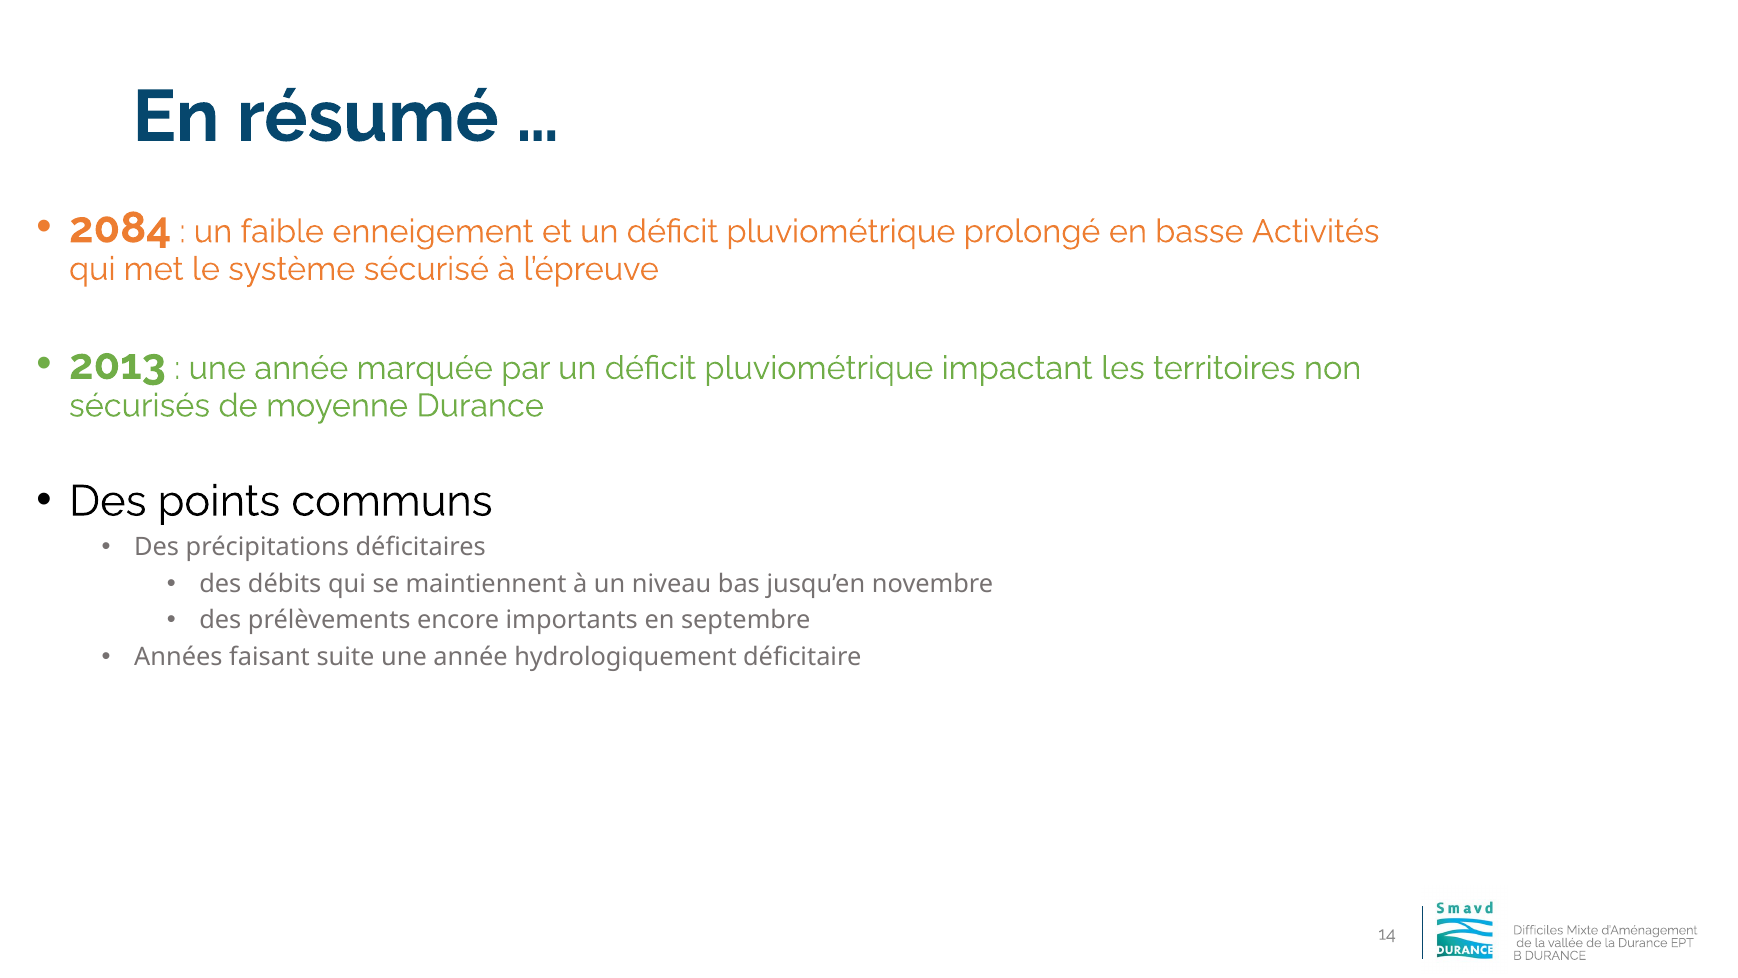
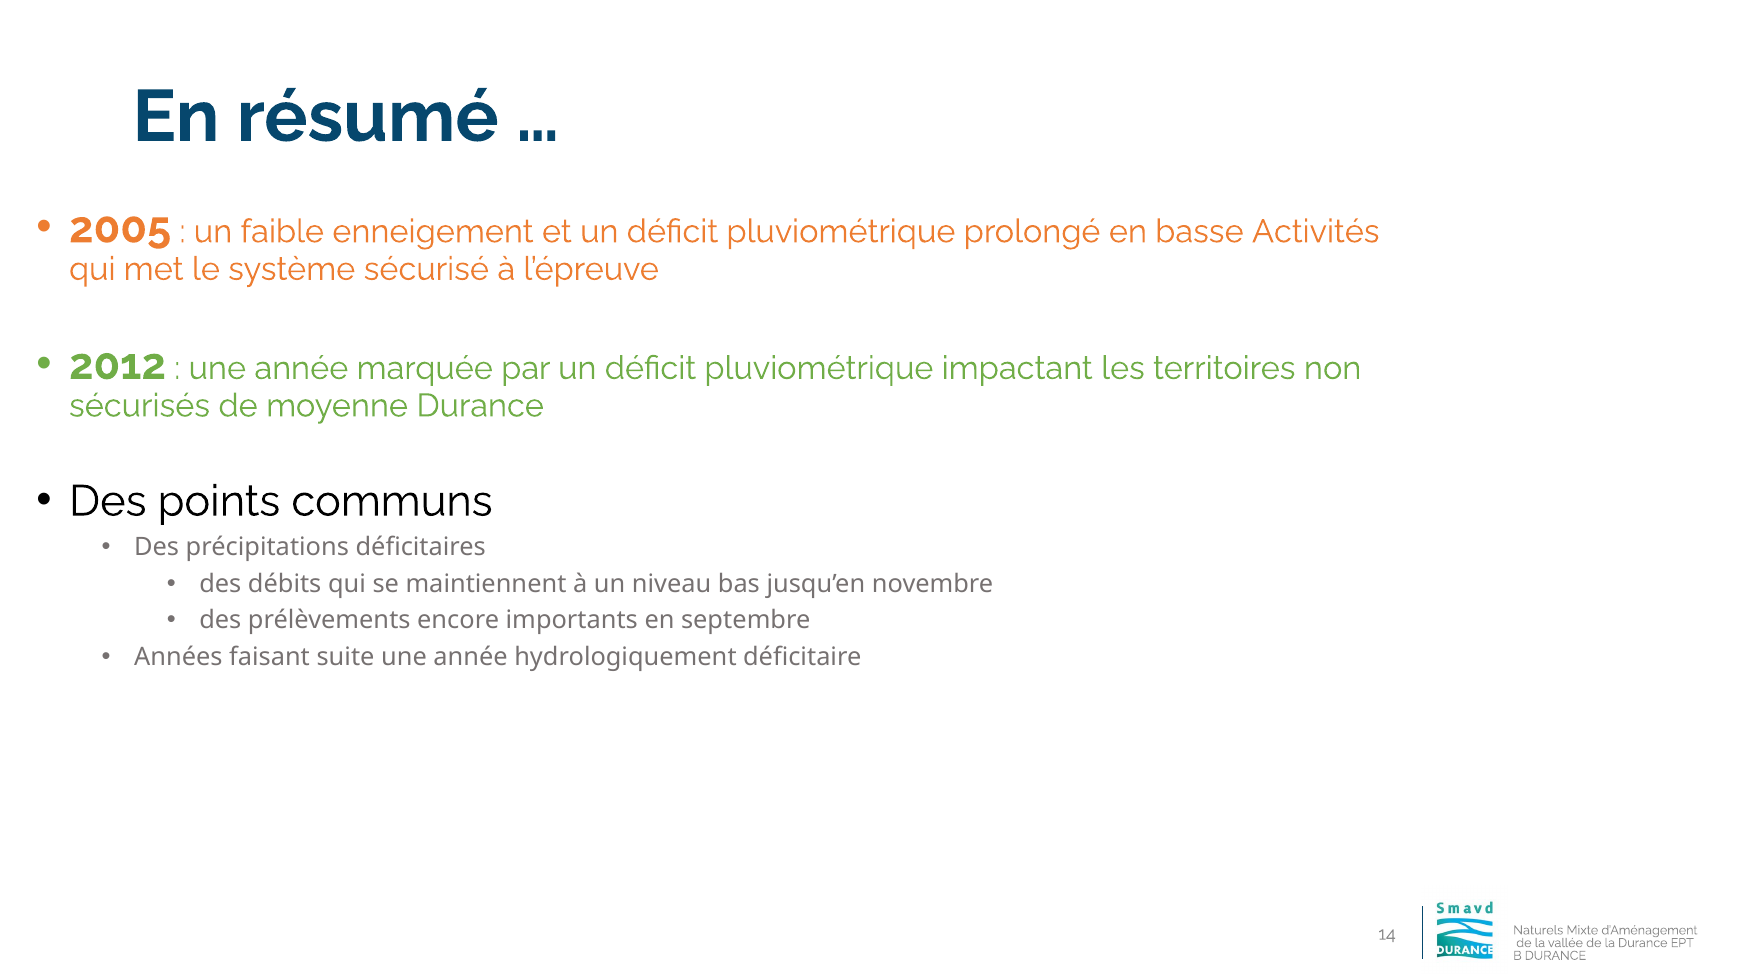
2084: 2084 -> 2005
2013: 2013 -> 2012
Difficiles: Difficiles -> Naturels
